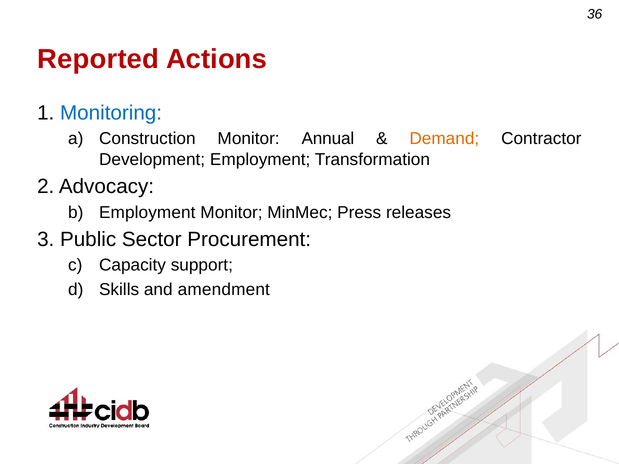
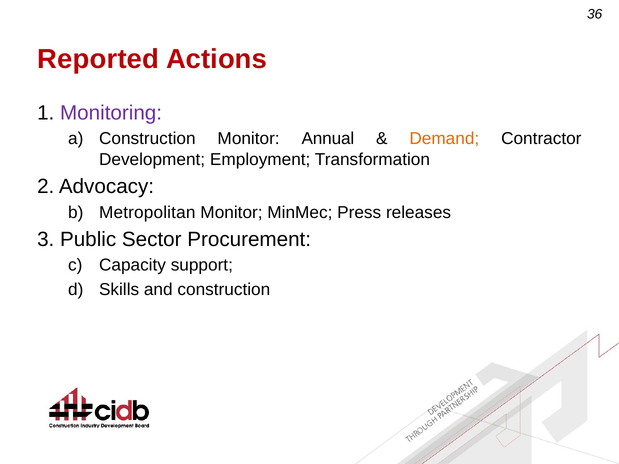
Monitoring colour: blue -> purple
Employment at (147, 212): Employment -> Metropolitan
and amendment: amendment -> construction
